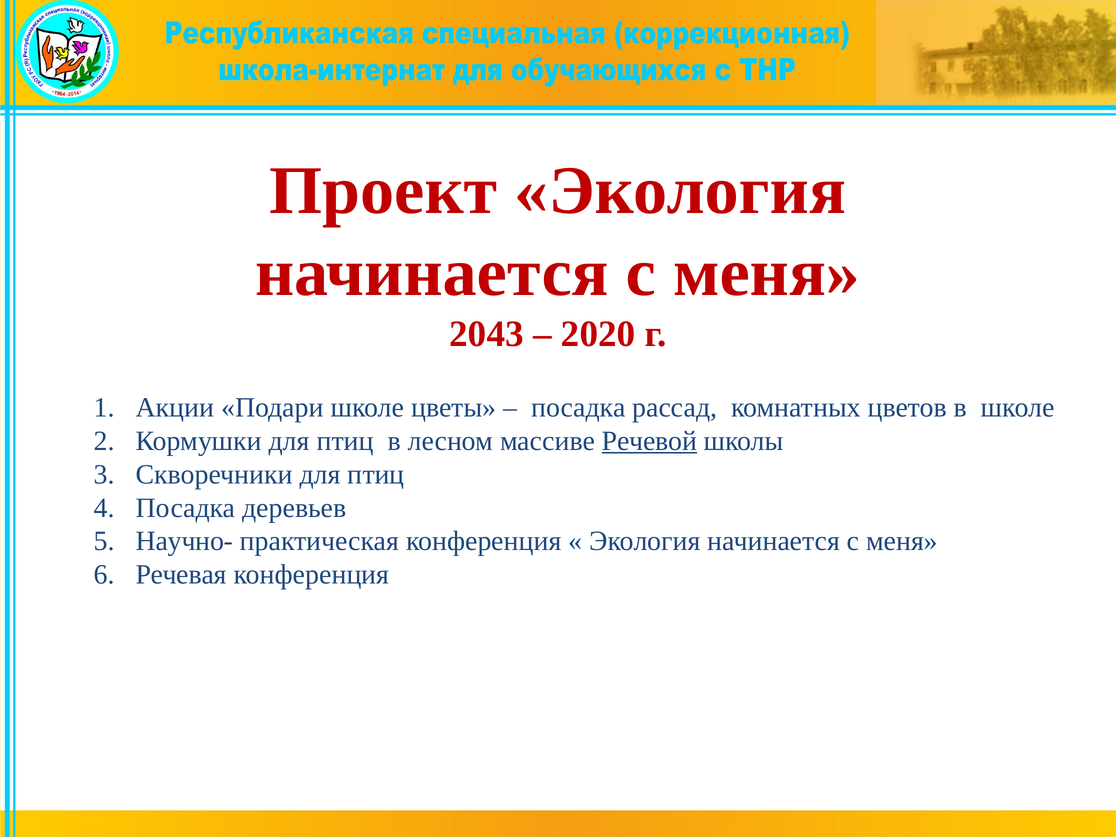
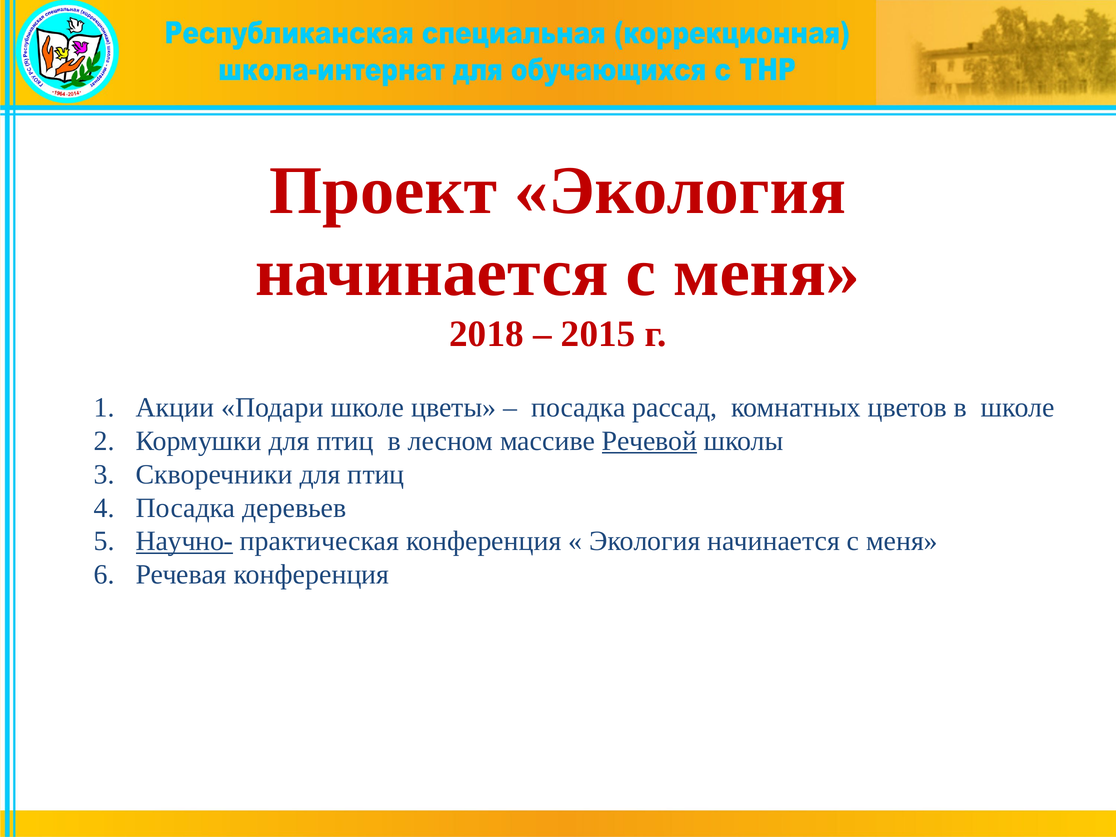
2043: 2043 -> 2018
2020: 2020 -> 2015
Научно- underline: none -> present
